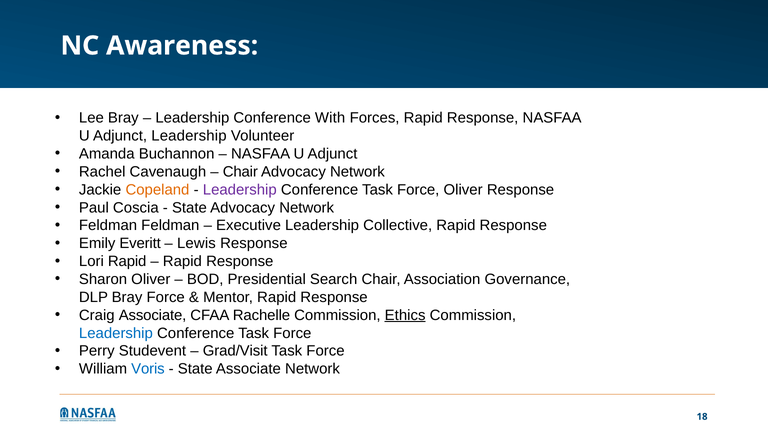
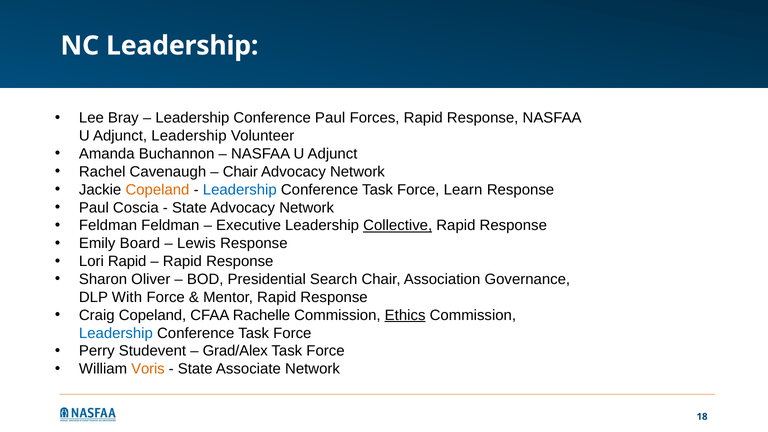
NC Awareness: Awareness -> Leadership
Conference With: With -> Paul
Leadership at (240, 190) colour: purple -> blue
Force Oliver: Oliver -> Learn
Collective underline: none -> present
Everitt: Everitt -> Board
DLP Bray: Bray -> With
Craig Associate: Associate -> Copeland
Grad/Visit: Grad/Visit -> Grad/Alex
Voris colour: blue -> orange
